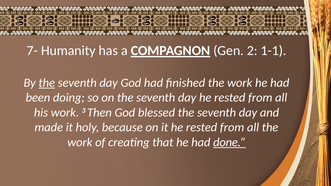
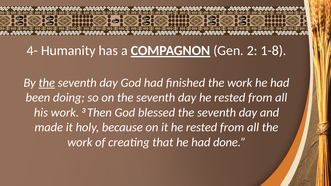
7-: 7- -> 4-
1-1: 1-1 -> 1-8
done underline: present -> none
